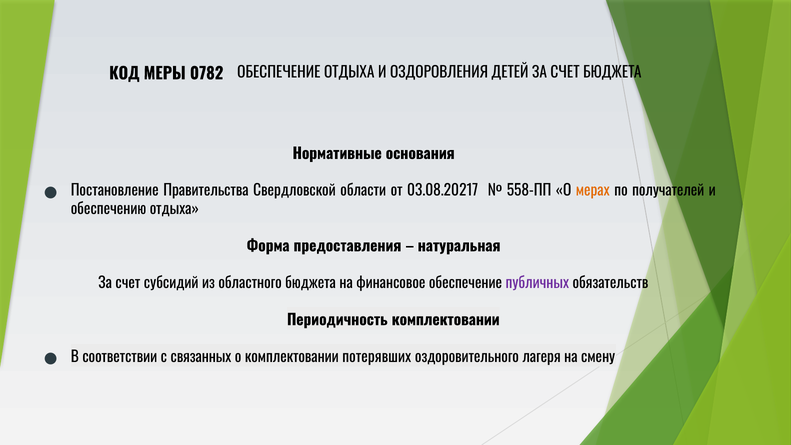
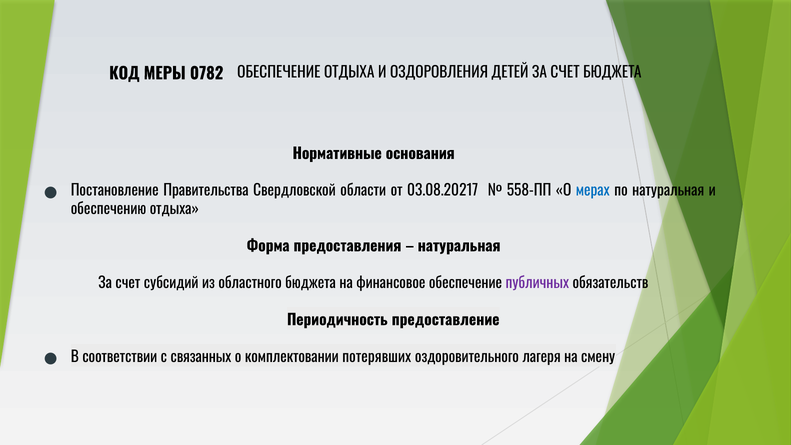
мерах colour: orange -> blue
по получателей: получателей -> натуральная
Периодичность комплектовании: комплектовании -> предоставление
